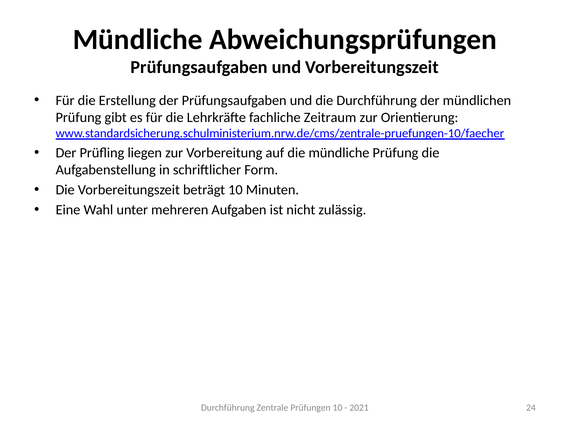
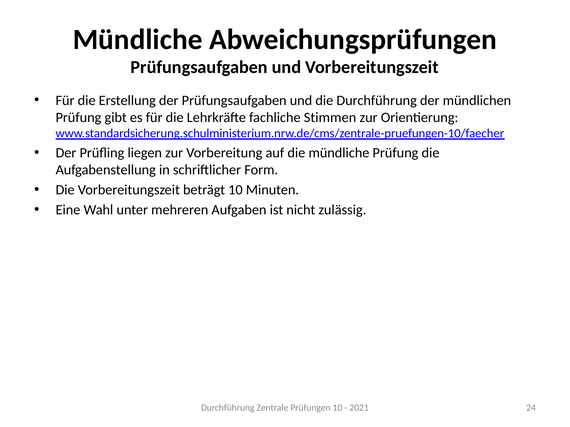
Zeitraum: Zeitraum -> Stimmen
